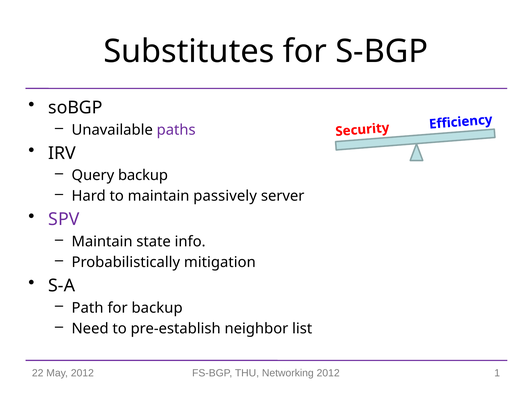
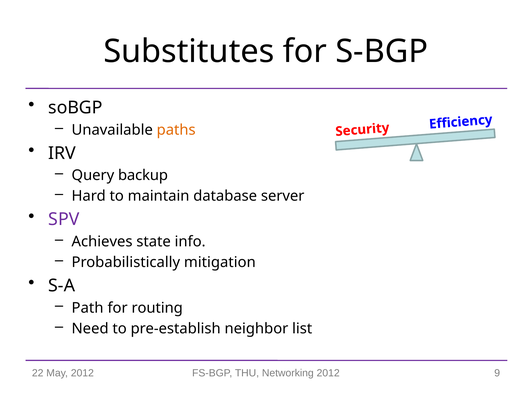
paths colour: purple -> orange
passively: passively -> database
Maintain at (102, 242): Maintain -> Achieves
for backup: backup -> routing
1: 1 -> 9
